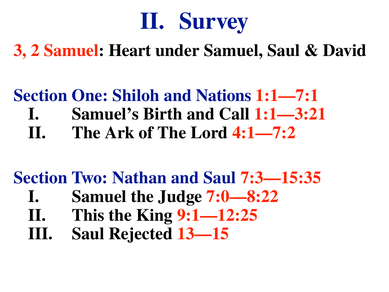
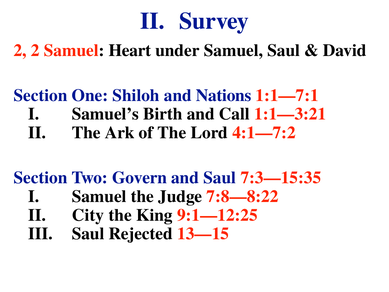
3 at (20, 50): 3 -> 2
Nathan: Nathan -> Govern
7:0—8:22: 7:0—8:22 -> 7:8—8:22
This: This -> City
